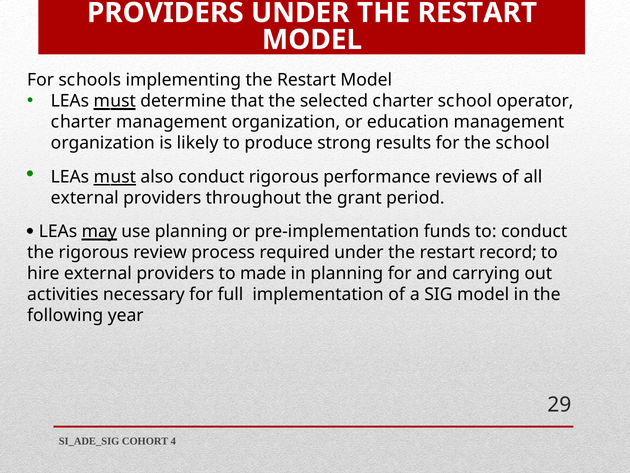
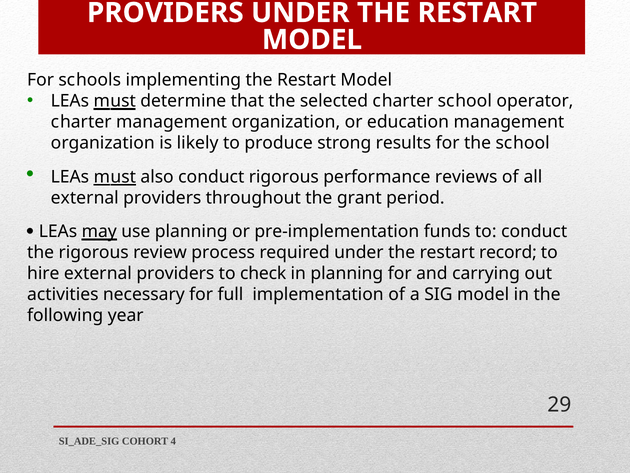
made: made -> check
